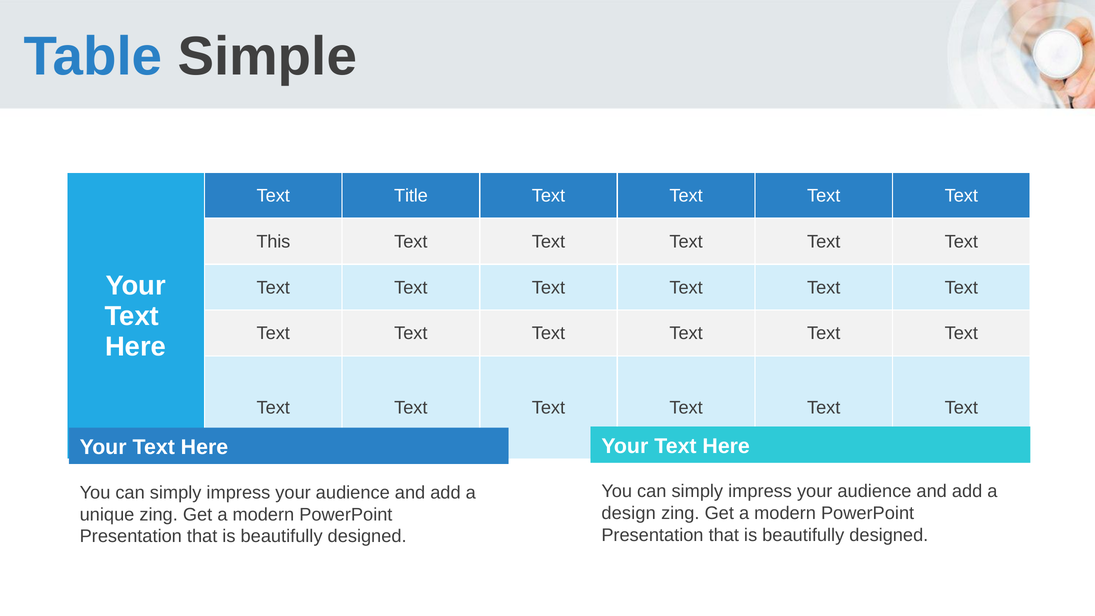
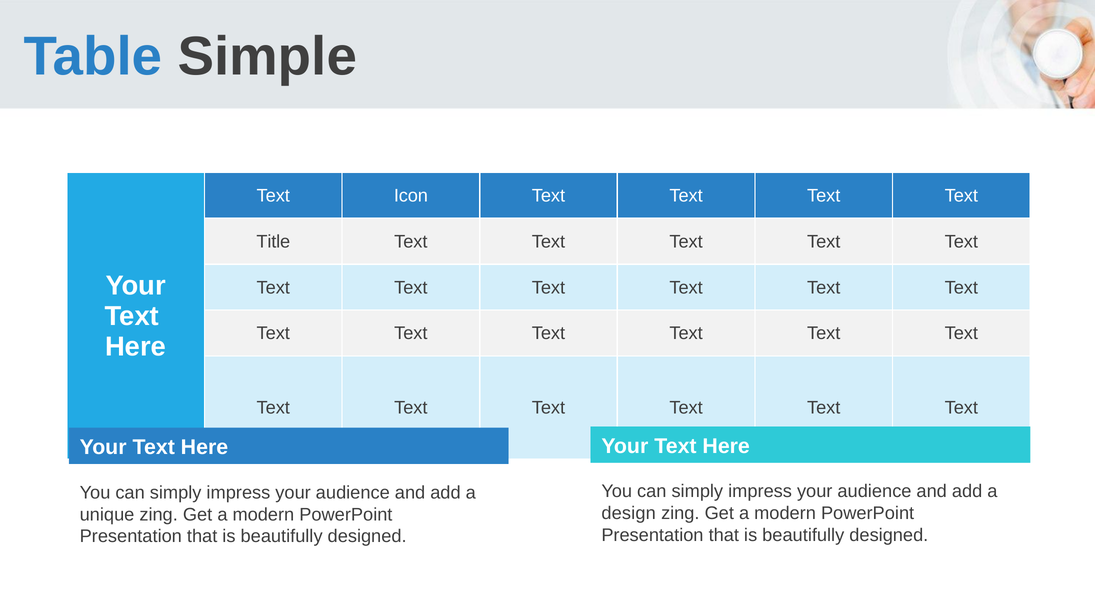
Title: Title -> Icon
This: This -> Title
